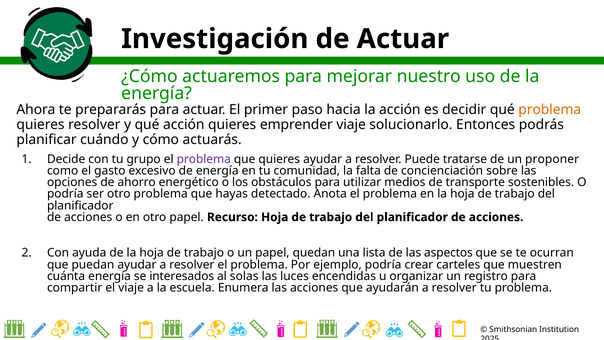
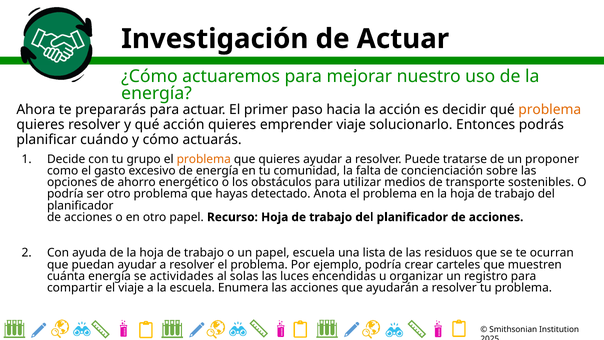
problema at (204, 159) colour: purple -> orange
papel quedan: quedan -> escuela
aspectos: aspectos -> residuos
interesados: interesados -> actividades
